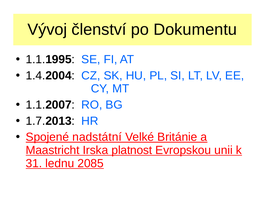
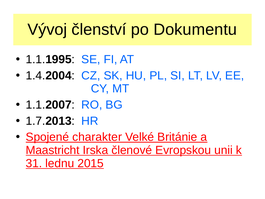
nadstátní: nadstátní -> charakter
platnost: platnost -> členové
2085: 2085 -> 2015
